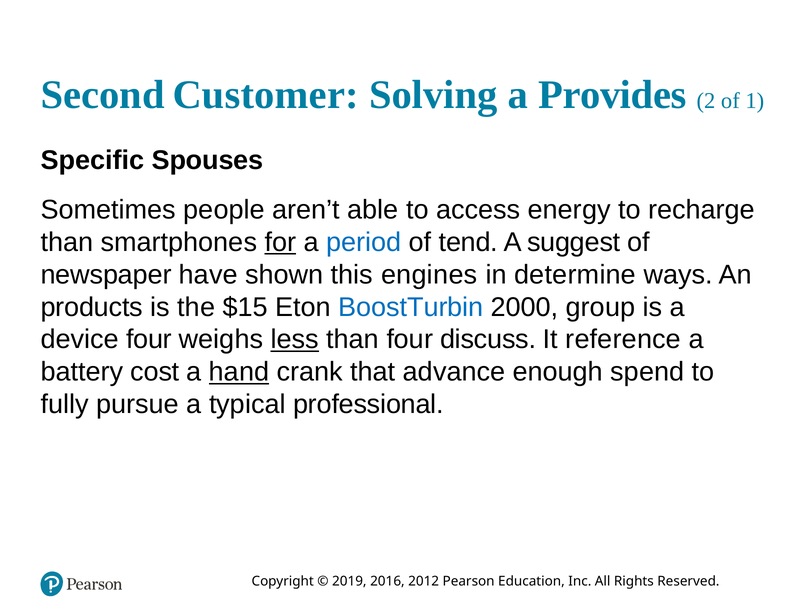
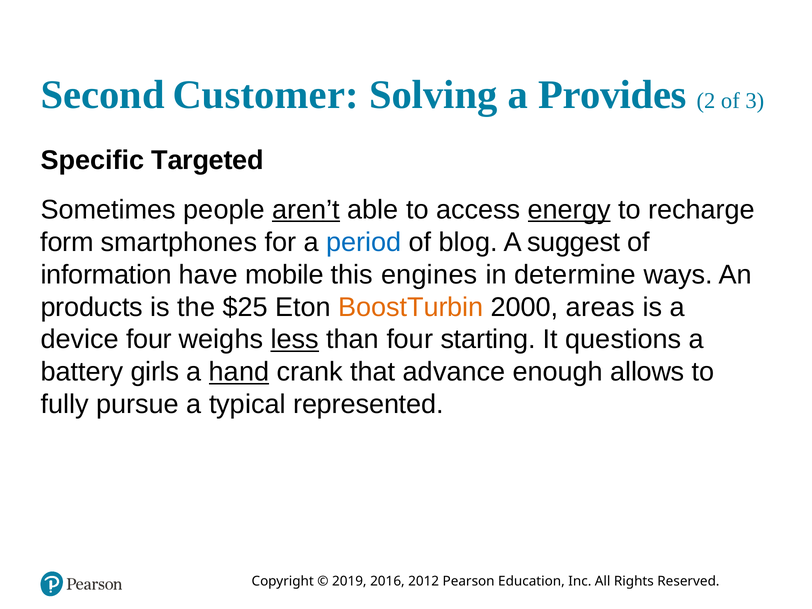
1: 1 -> 3
Spouses: Spouses -> Targeted
aren’t underline: none -> present
energy underline: none -> present
than at (67, 242): than -> form
for underline: present -> none
tend: tend -> blog
newspaper: newspaper -> information
shown: shown -> mobile
$15: $15 -> $25
BoostTurbin colour: blue -> orange
group: group -> areas
discuss: discuss -> starting
reference: reference -> questions
cost: cost -> girls
spend: spend -> allows
professional: professional -> represented
